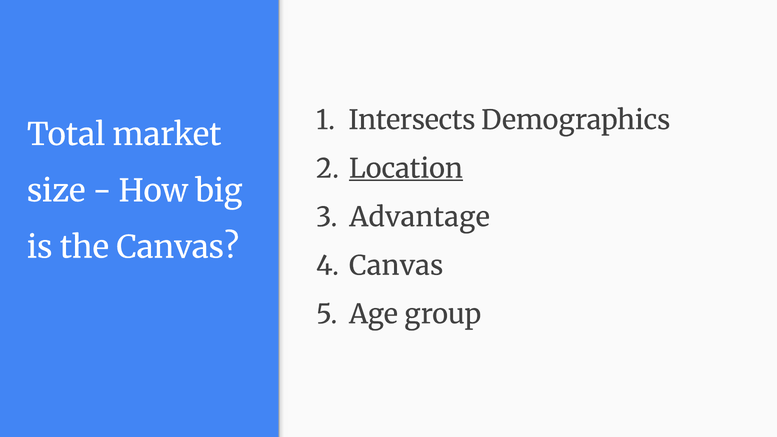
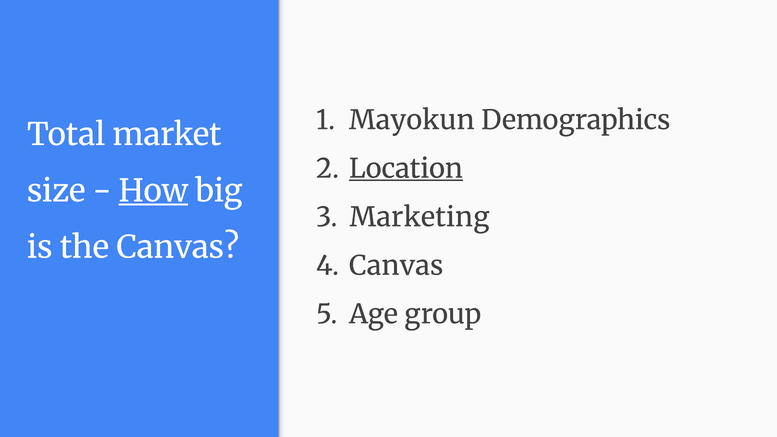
Intersects: Intersects -> Mayokun
How underline: none -> present
Advantage: Advantage -> Marketing
